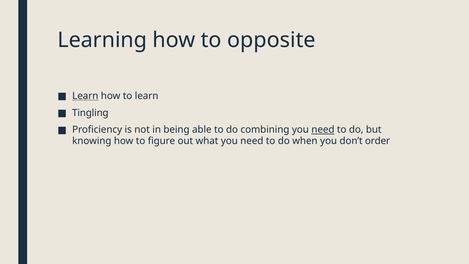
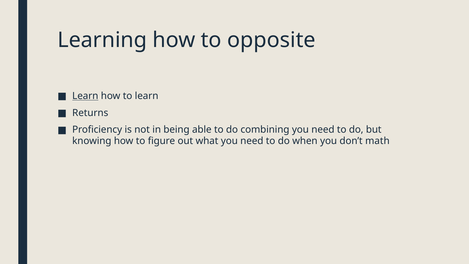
Tingling: Tingling -> Returns
need at (323, 130) underline: present -> none
order: order -> math
